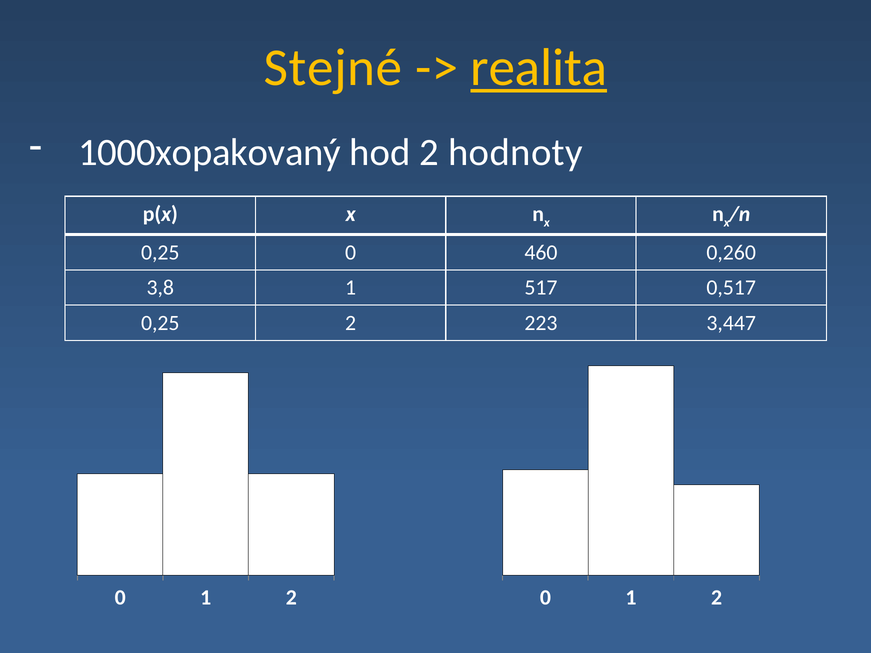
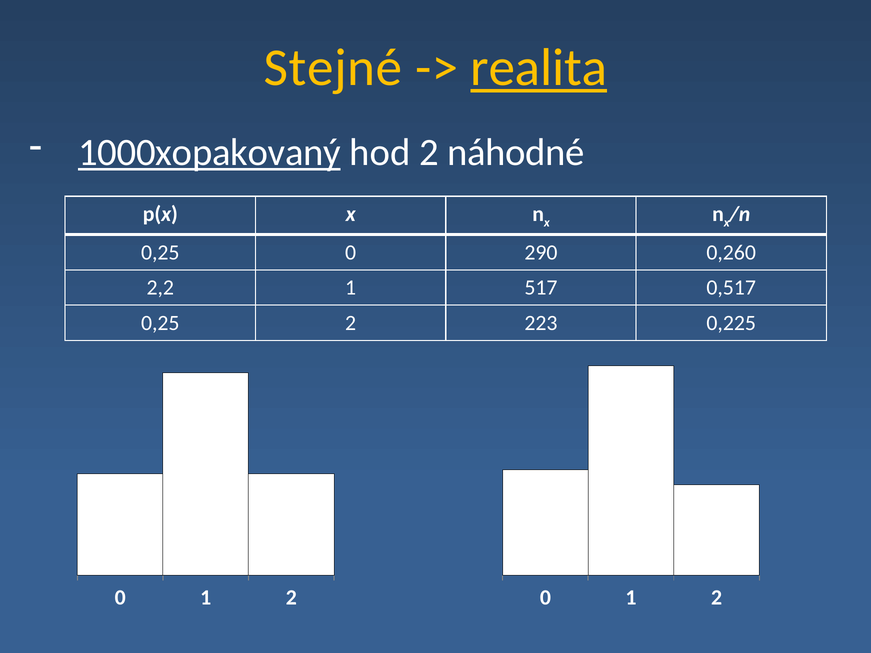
1000xopakovaný underline: none -> present
hodnoty: hodnoty -> náhodné
460: 460 -> 290
3,8: 3,8 -> 2,2
3,447: 3,447 -> 0,225
